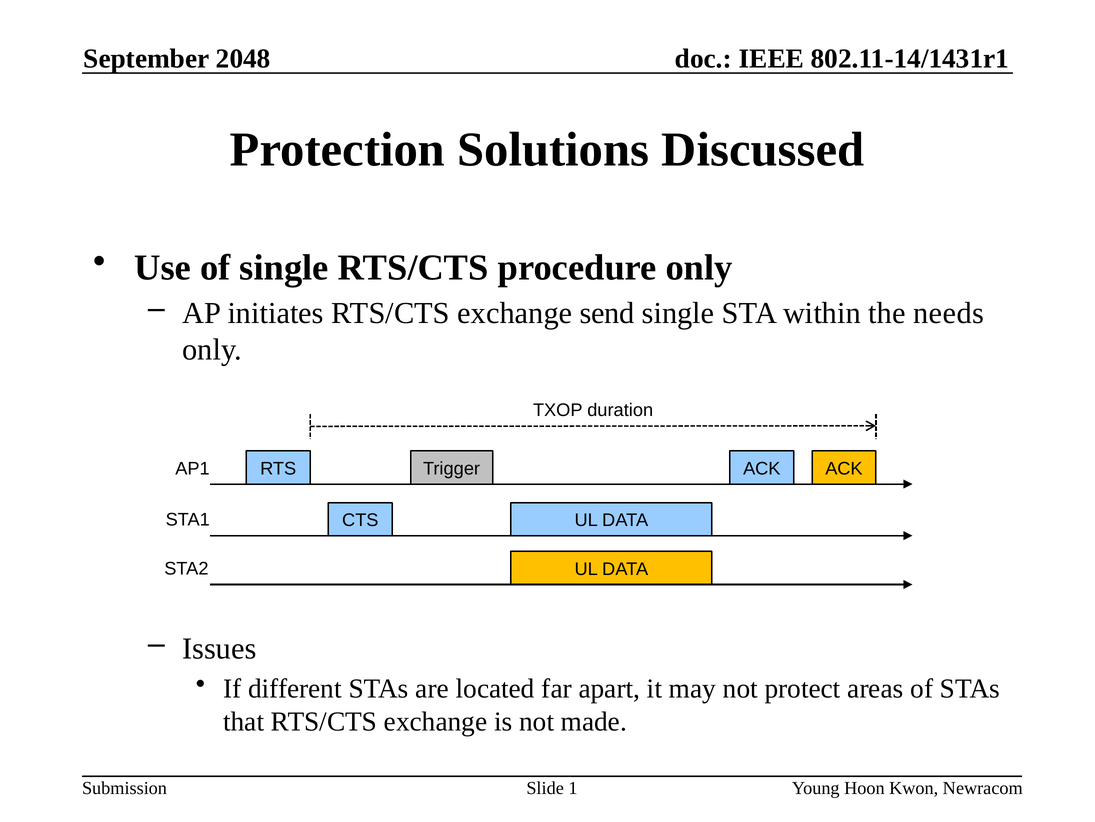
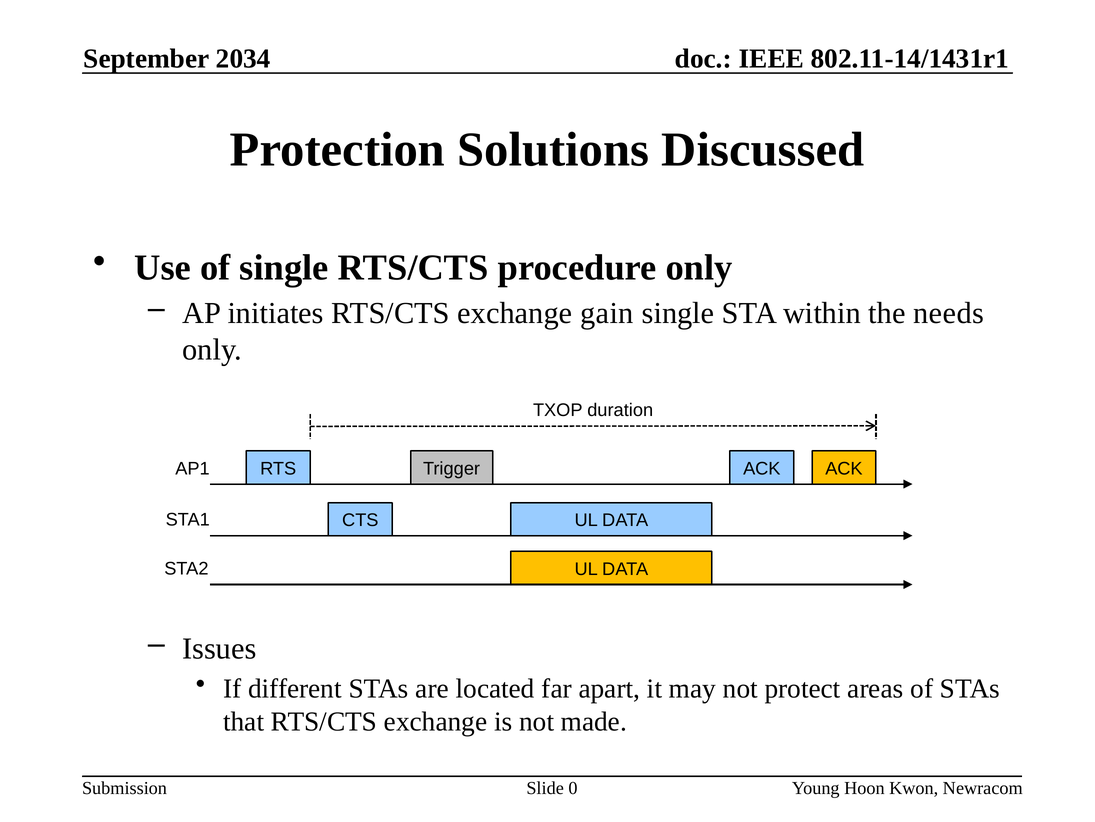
2048: 2048 -> 2034
send: send -> gain
1: 1 -> 0
